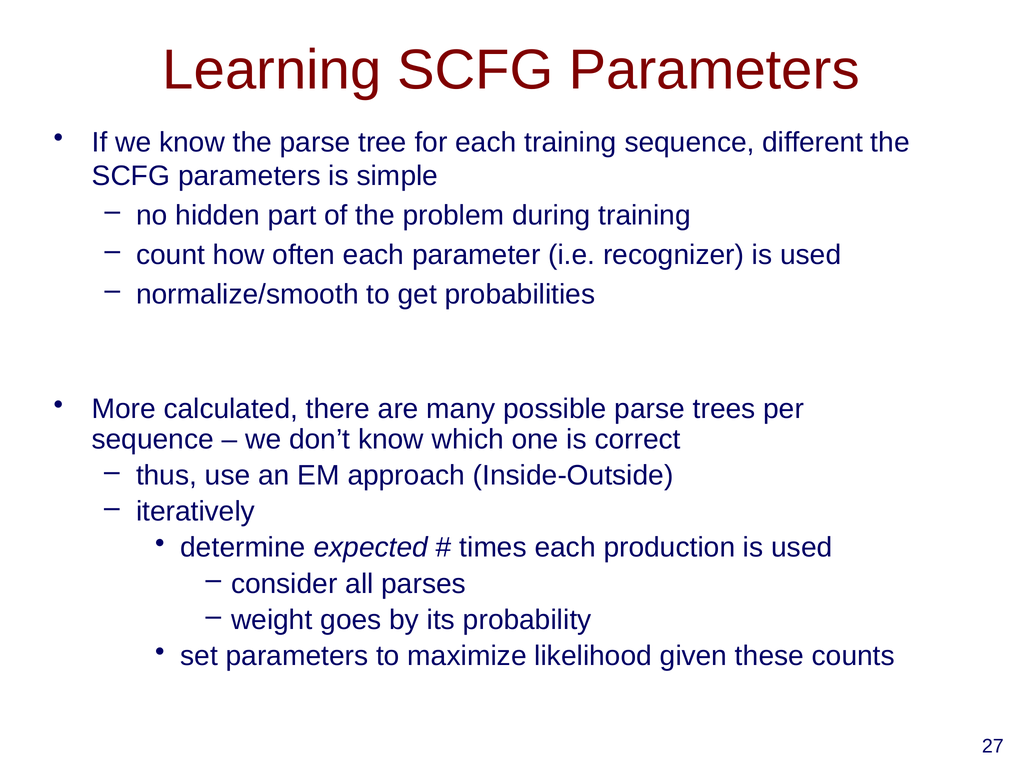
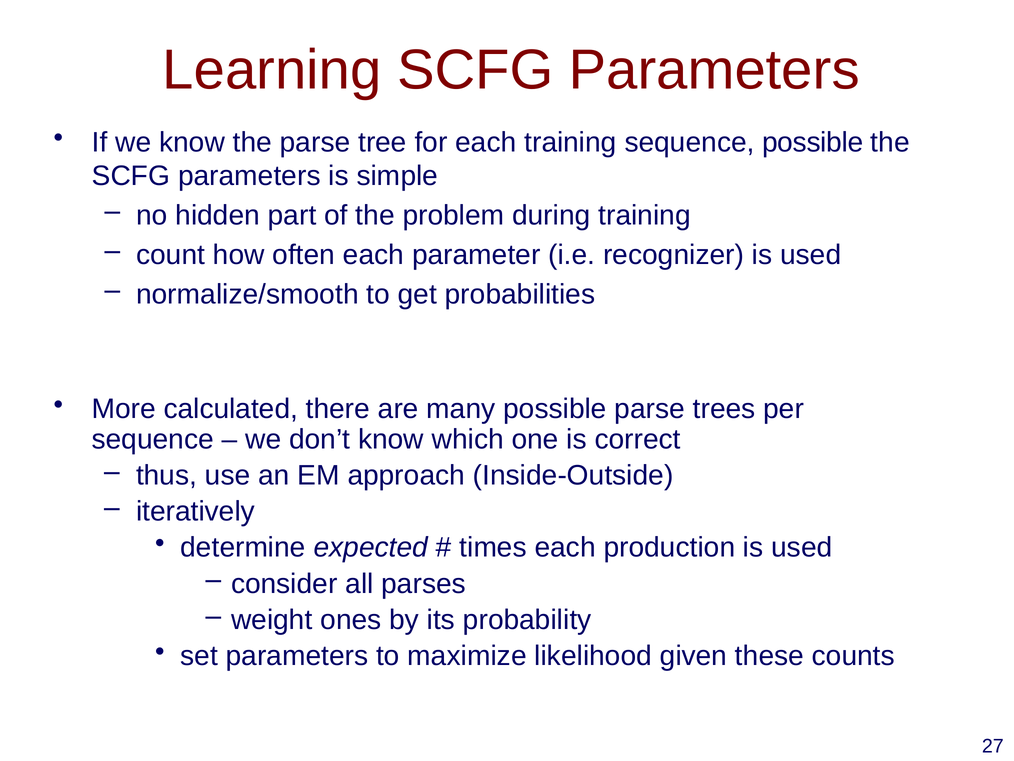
sequence different: different -> possible
goes: goes -> ones
